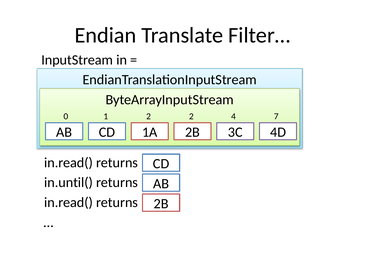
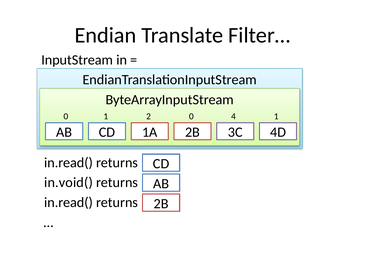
2 2: 2 -> 0
4 7: 7 -> 1
in.until(: in.until( -> in.void(
